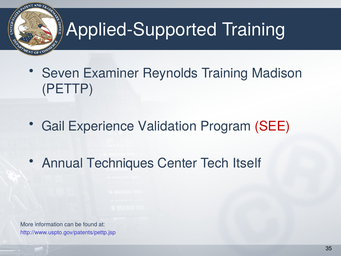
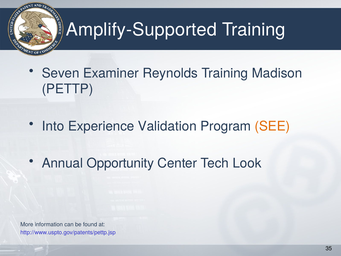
Applied-Supported: Applied-Supported -> Amplify-Supported
Gail: Gail -> Into
SEE colour: red -> orange
Techniques: Techniques -> Opportunity
Itself: Itself -> Look
